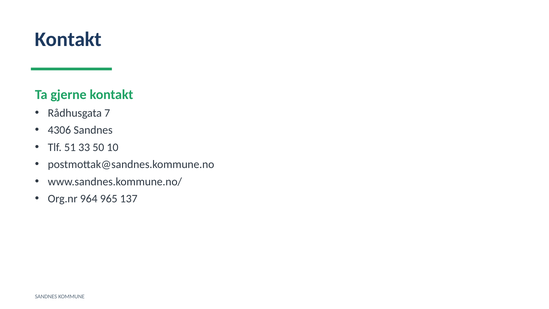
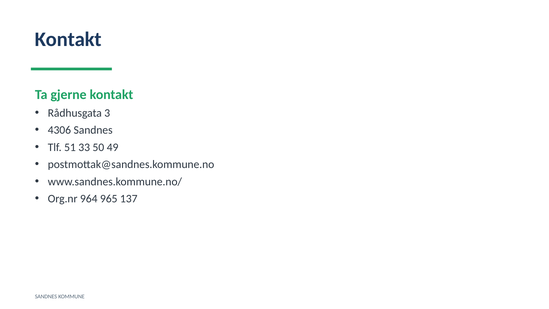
7: 7 -> 3
10: 10 -> 49
